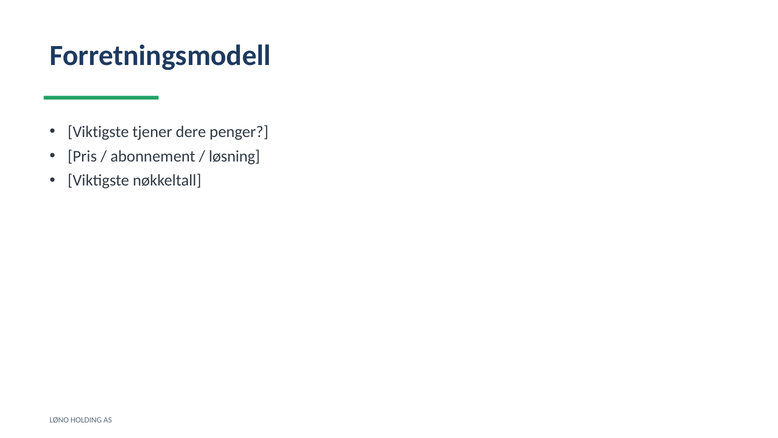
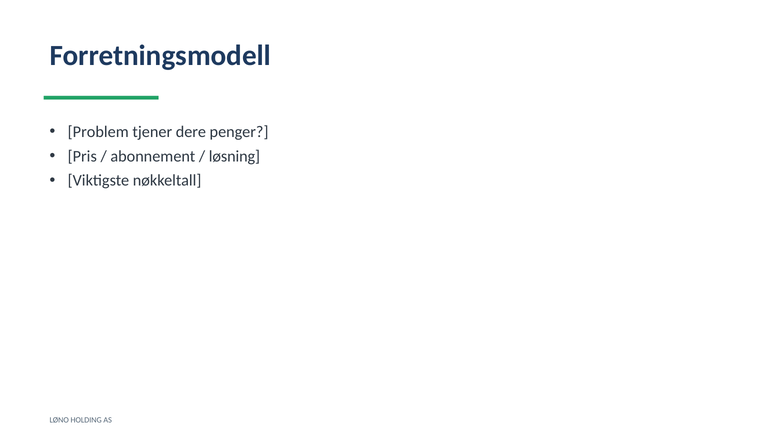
Viktigste at (98, 132): Viktigste -> Problem
